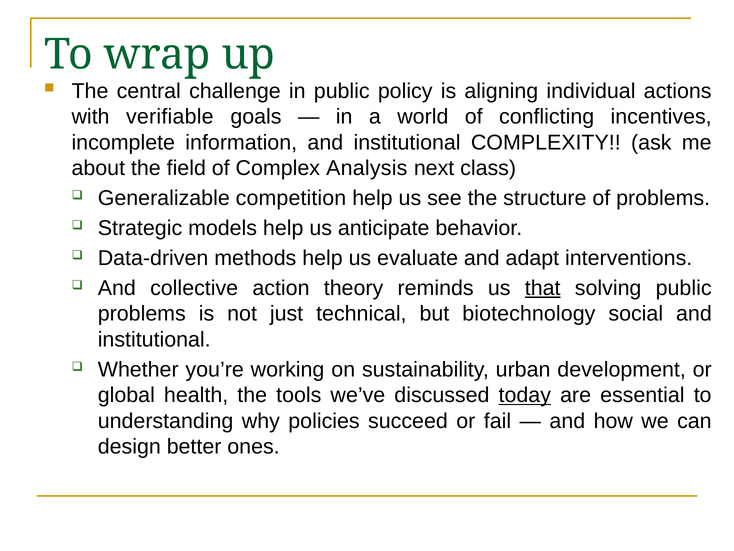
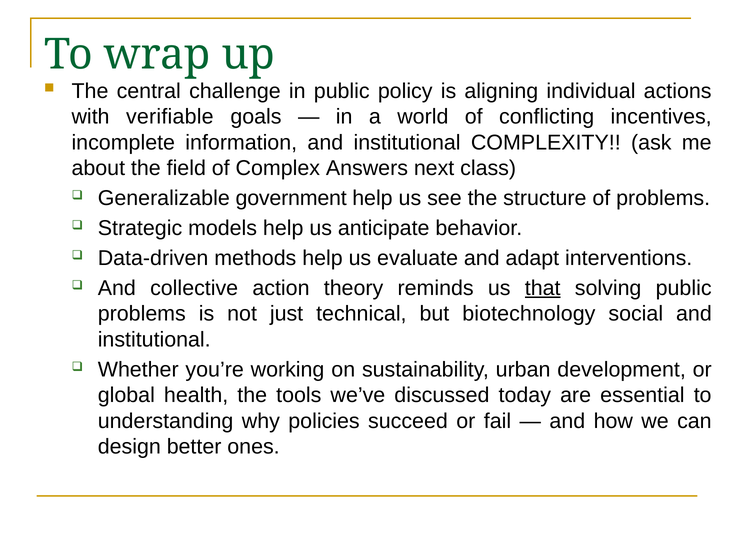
Analysis: Analysis -> Answers
competition: competition -> government
today underline: present -> none
